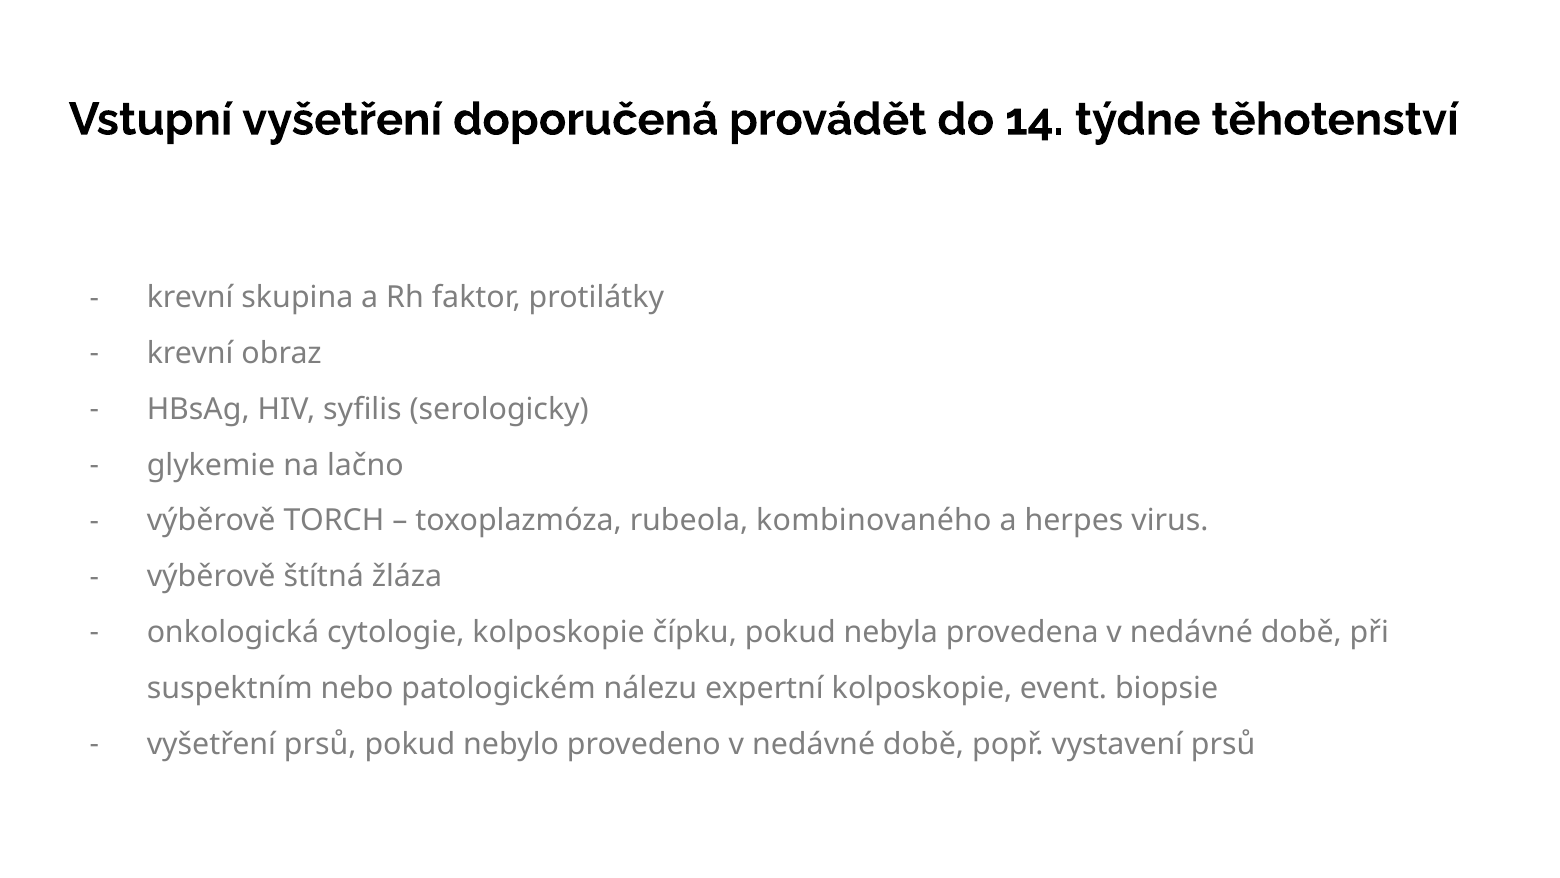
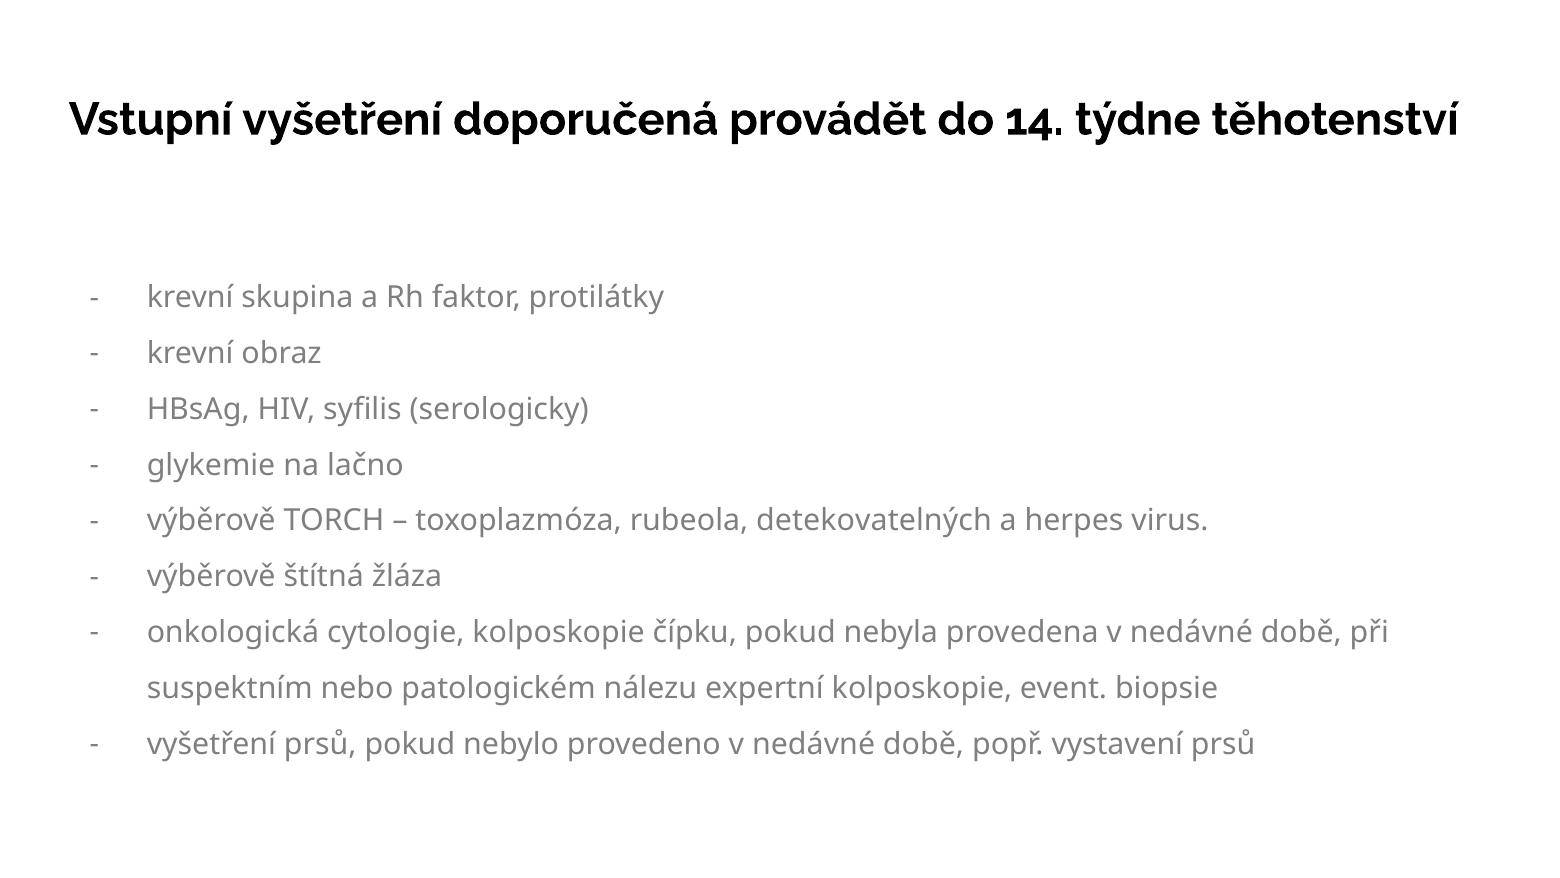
kombinovaného: kombinovaného -> detekovatelných
